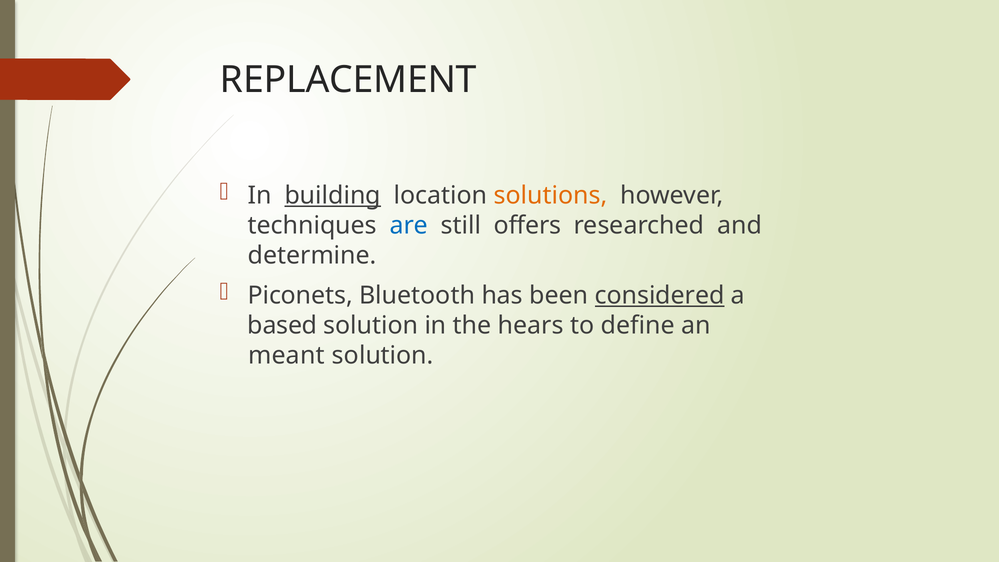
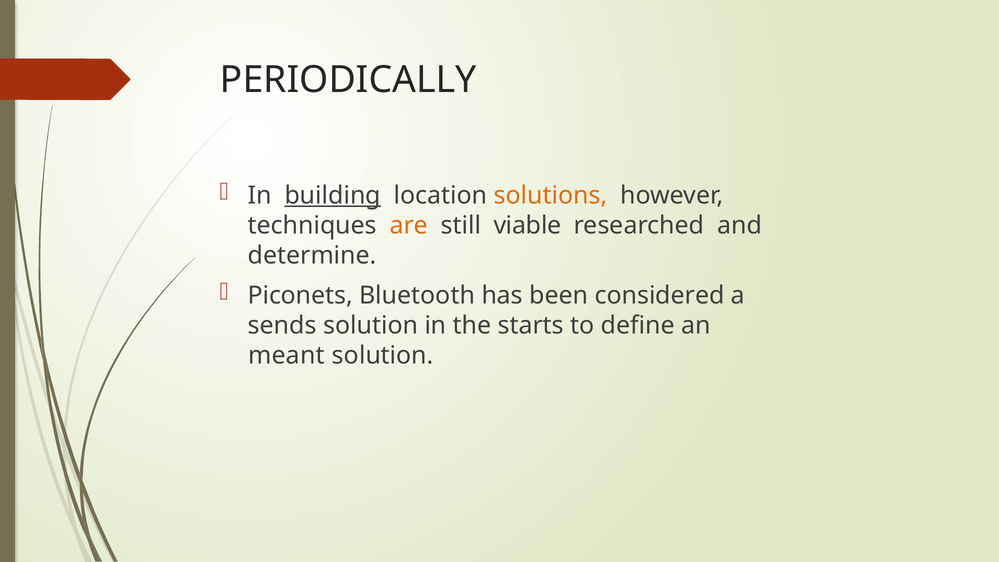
REPLACEMENT: REPLACEMENT -> PERIODICALLY
are colour: blue -> orange
offers: offers -> viable
considered underline: present -> none
based: based -> sends
hears: hears -> starts
